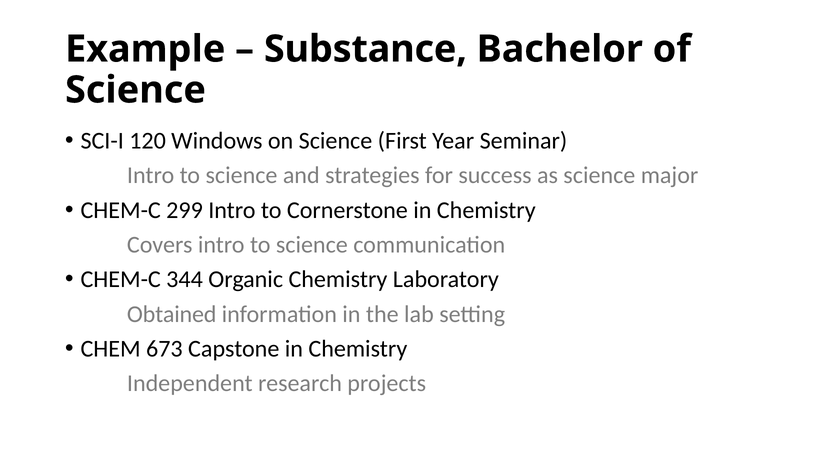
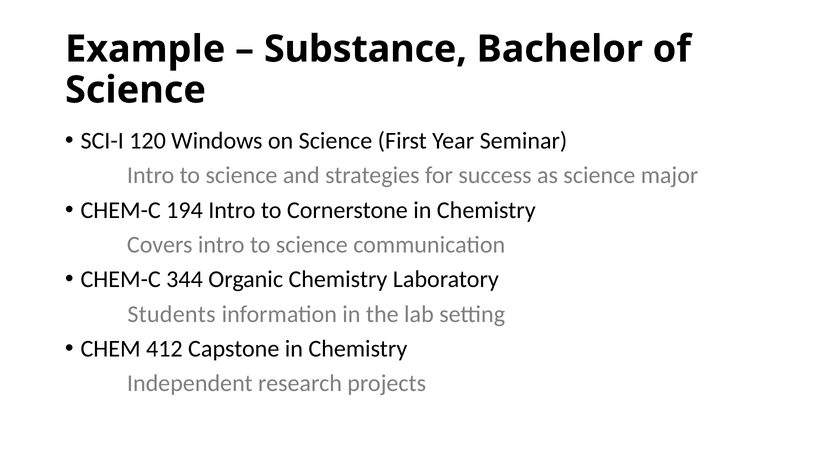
299: 299 -> 194
Obtained: Obtained -> Students
673: 673 -> 412
